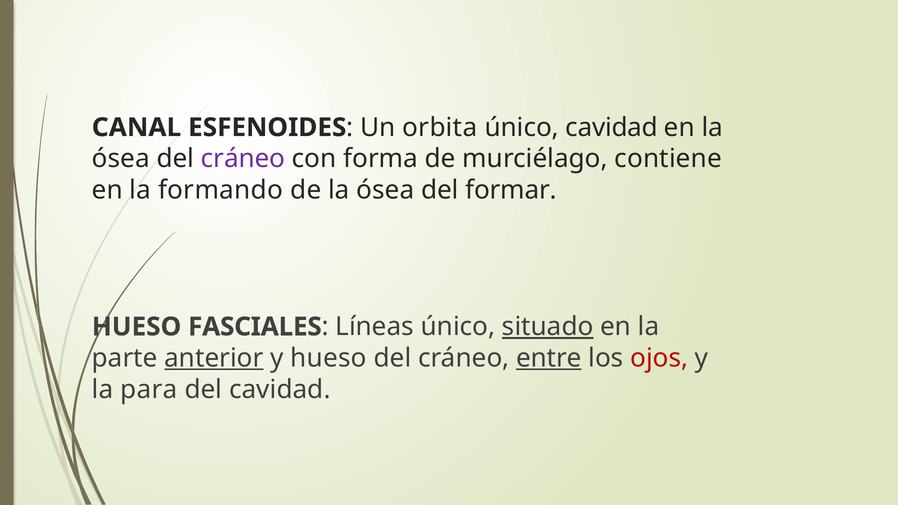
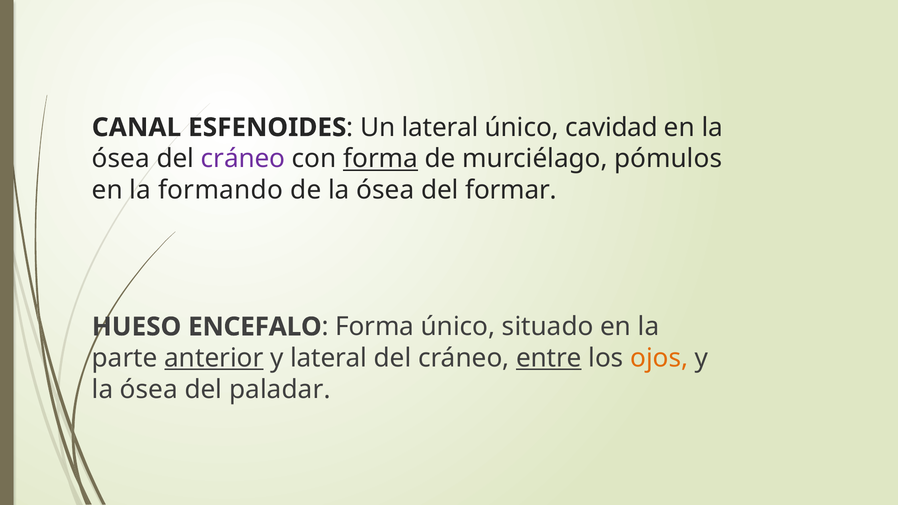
Un orbita: orbita -> lateral
forma at (381, 159) underline: none -> present
contiene: contiene -> pómulos
FASCIALES: FASCIALES -> ENCEFALO
Líneas at (375, 327): Líneas -> Forma
situado underline: present -> none
y hueso: hueso -> lateral
ojos colour: red -> orange
para at (149, 390): para -> ósea
del cavidad: cavidad -> paladar
